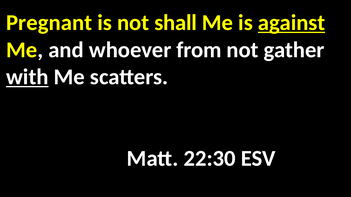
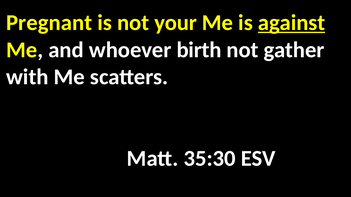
shall: shall -> your
from: from -> birth
with underline: present -> none
22:30: 22:30 -> 35:30
